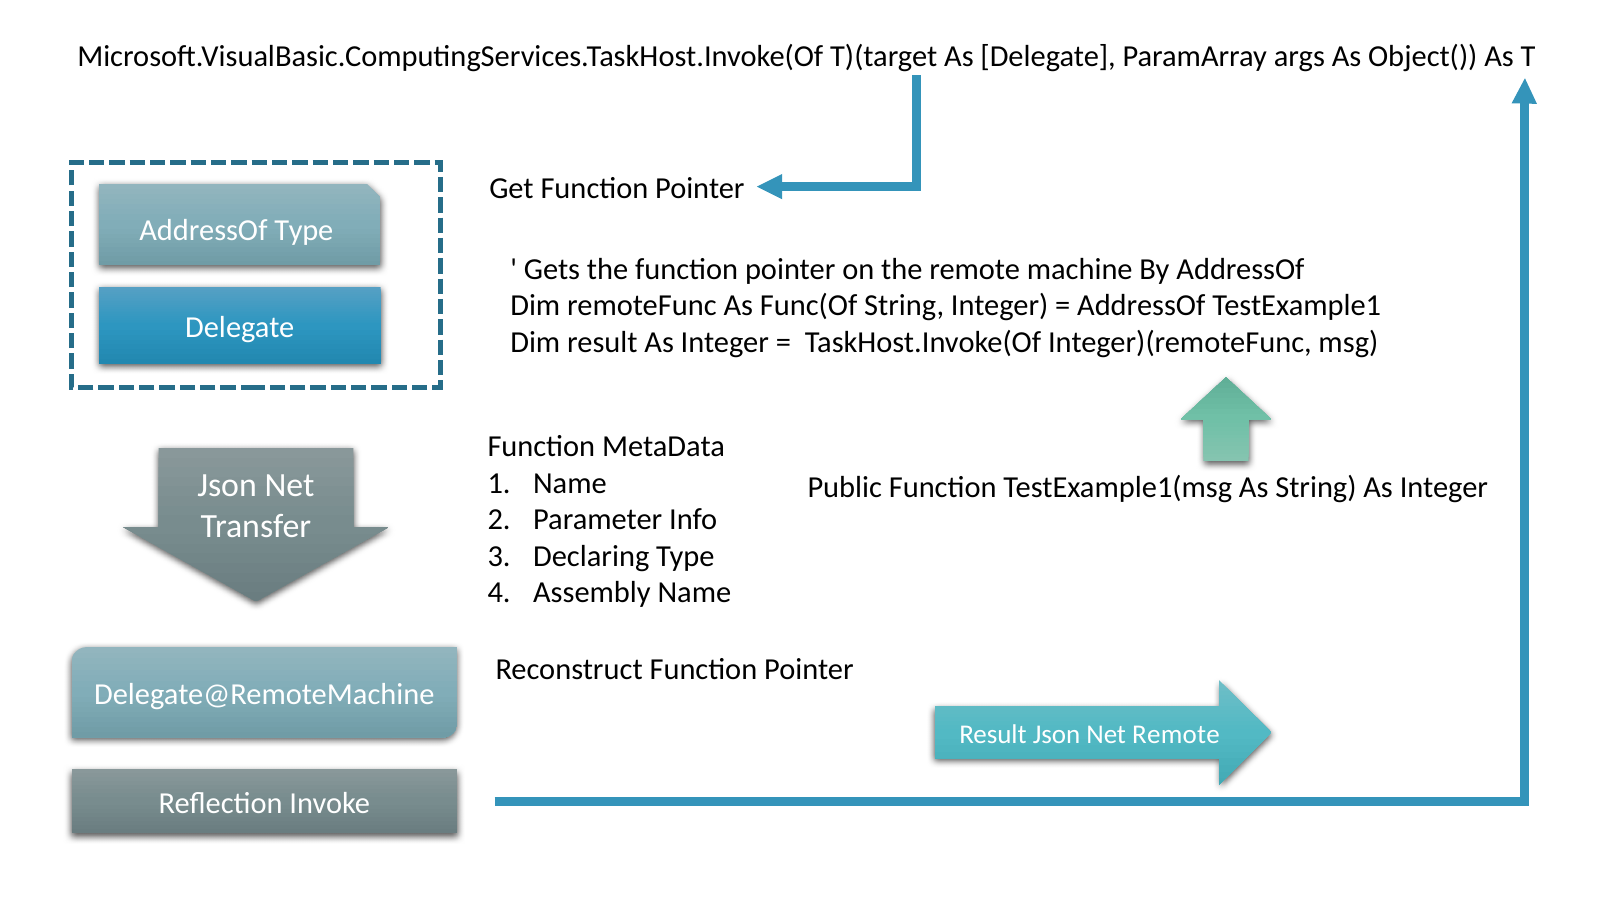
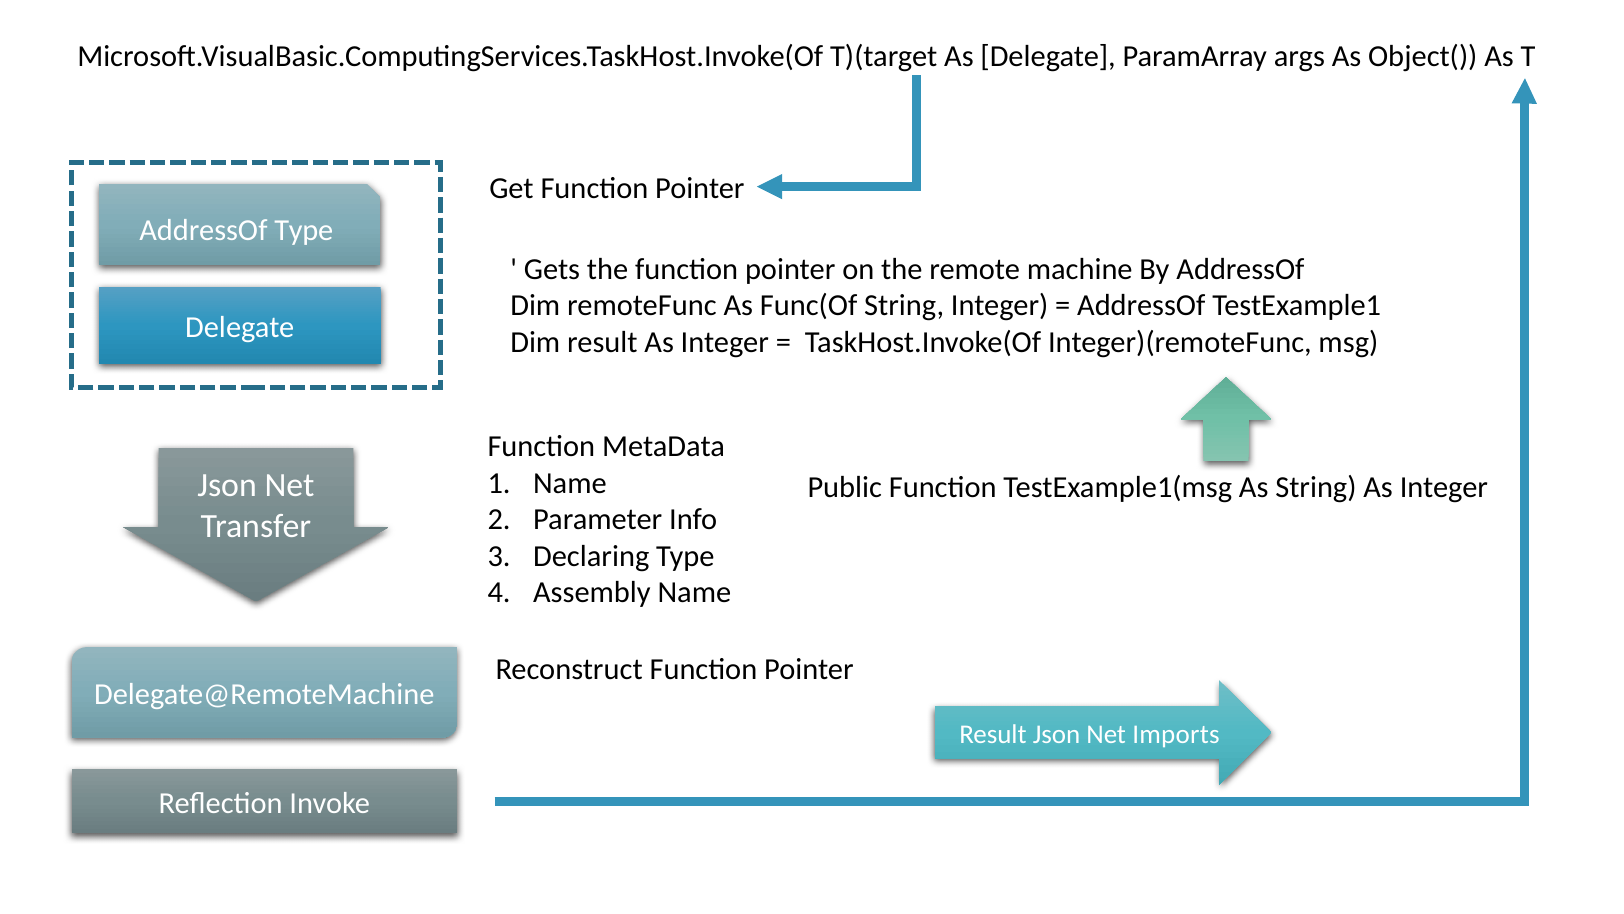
Net Remote: Remote -> Imports
